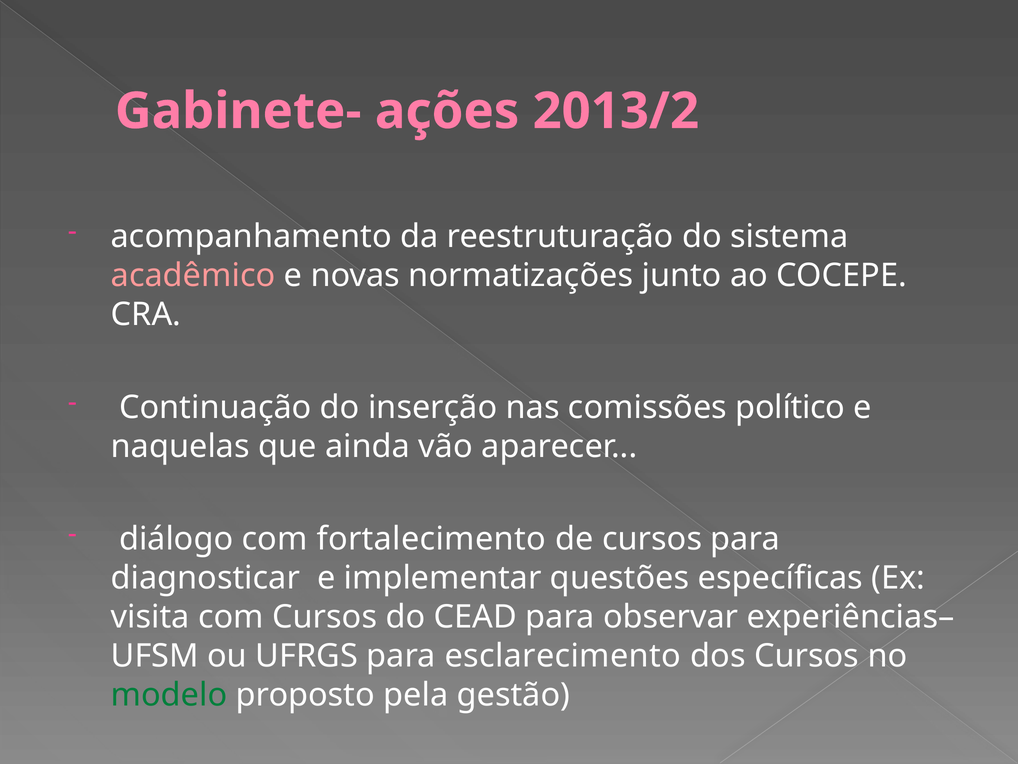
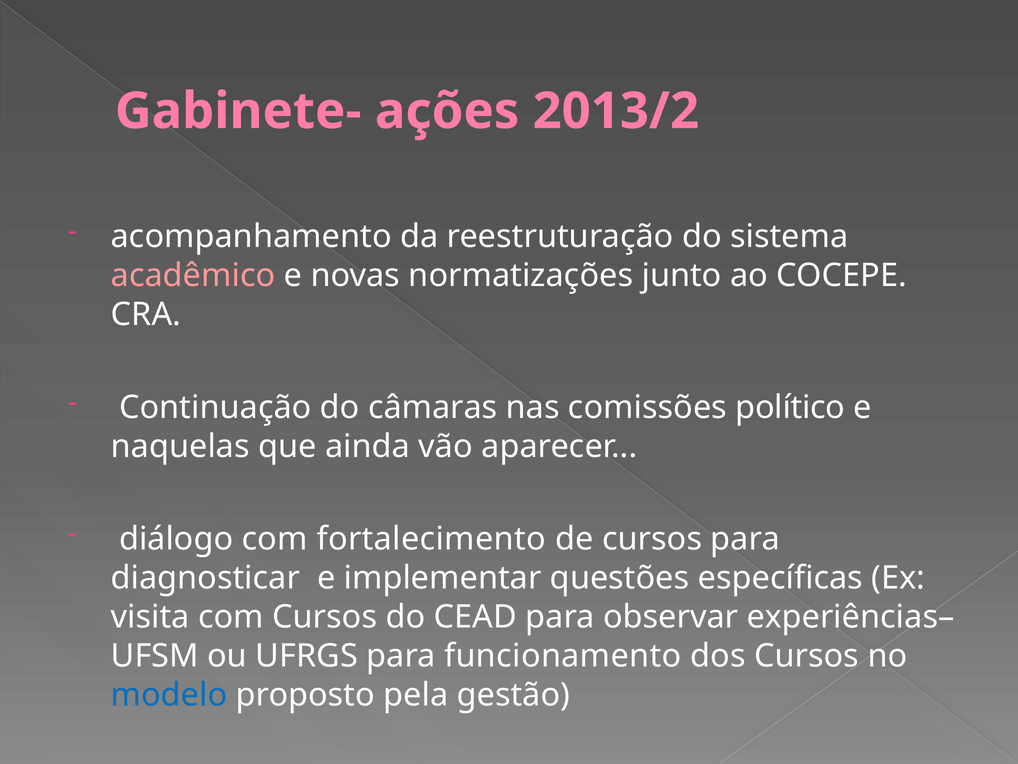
inserção: inserção -> câmaras
esclarecimento: esclarecimento -> funcionamento
modelo colour: green -> blue
